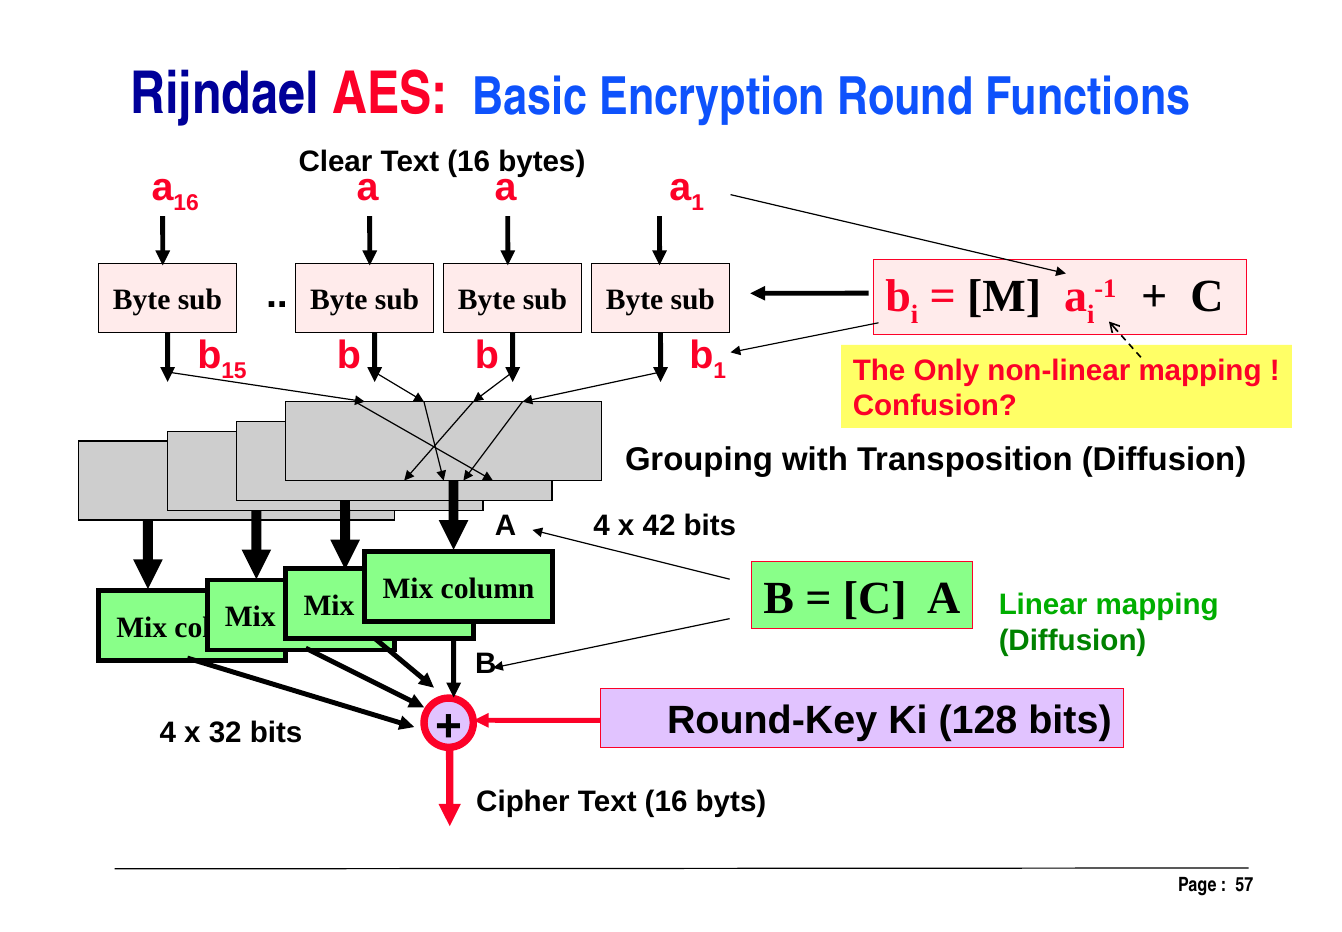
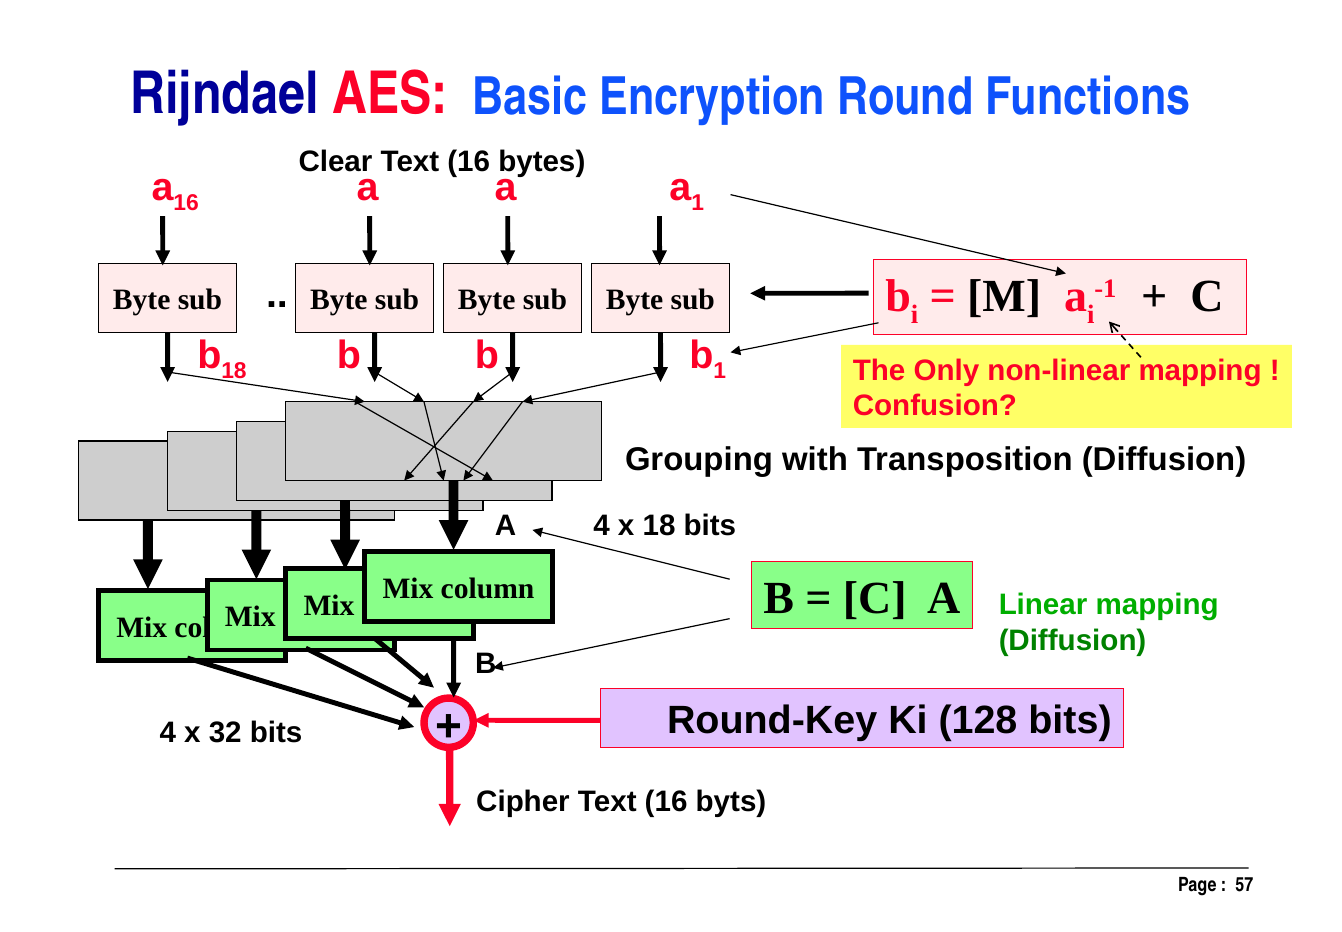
b 15: 15 -> 18
x 42: 42 -> 18
